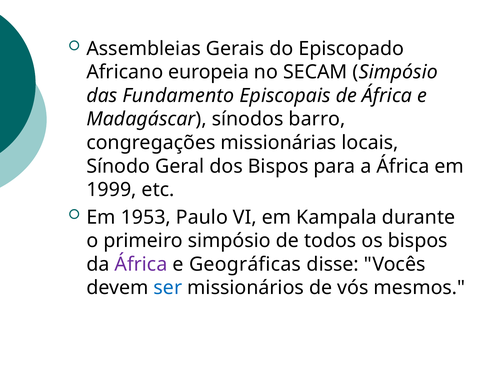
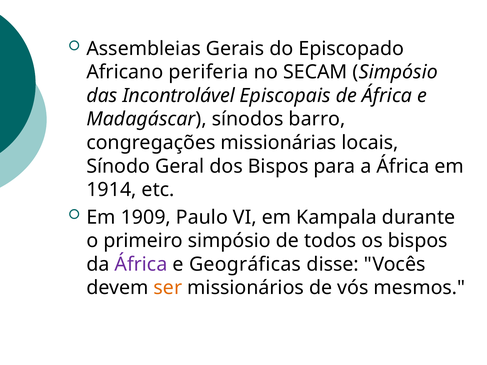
europeia: europeia -> periferia
Fundamento: Fundamento -> Incontrolável
1999: 1999 -> 1914
1953: 1953 -> 1909
ser colour: blue -> orange
